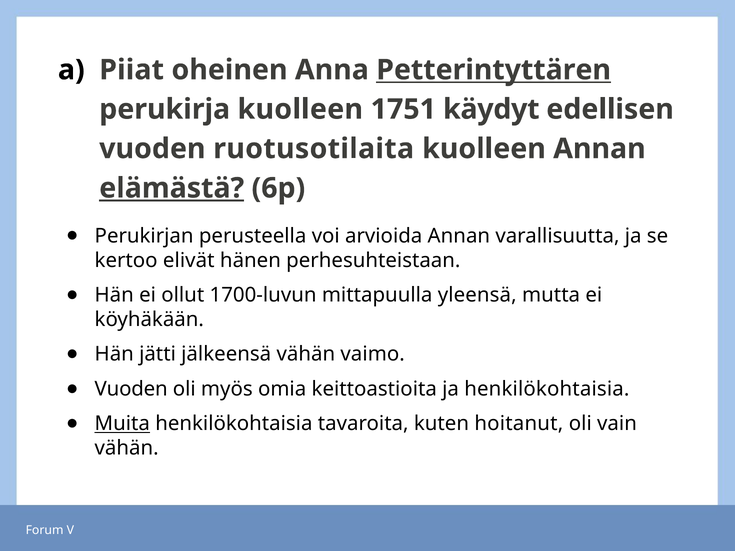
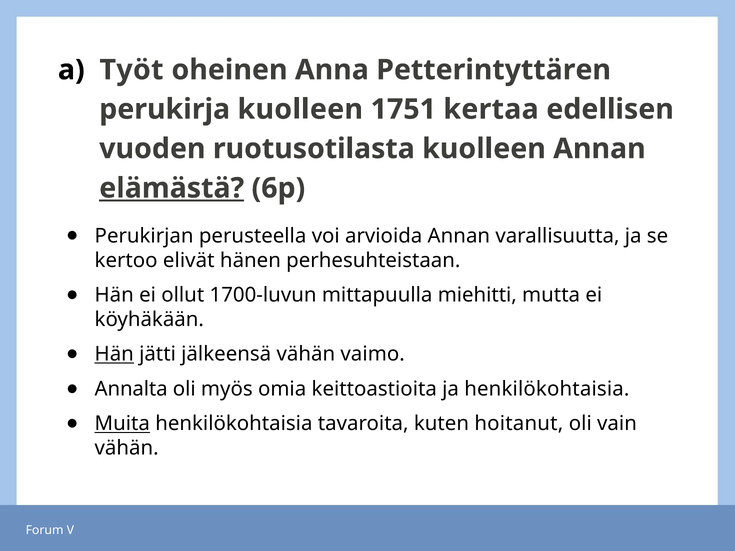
Piiat: Piiat -> Työt
Petterintyttären underline: present -> none
käydyt: käydyt -> kertaa
ruotusotilaita: ruotusotilaita -> ruotusotilasta
yleensä: yleensä -> miehitti
Hän at (114, 354) underline: none -> present
Vuoden at (131, 389): Vuoden -> Annalta
